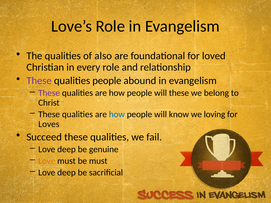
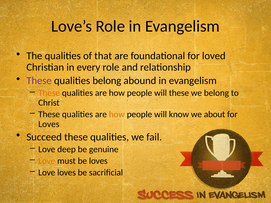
also: also -> that
qualities people: people -> belong
These at (49, 93) colour: purple -> orange
how at (117, 114) colour: blue -> orange
loving: loving -> about
be must: must -> loves
deep at (67, 173): deep -> loves
